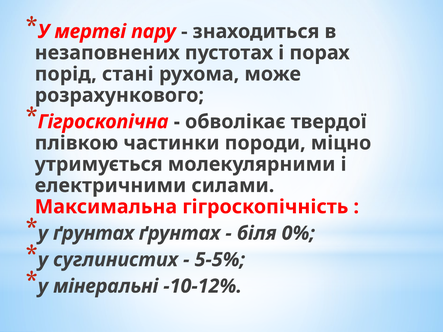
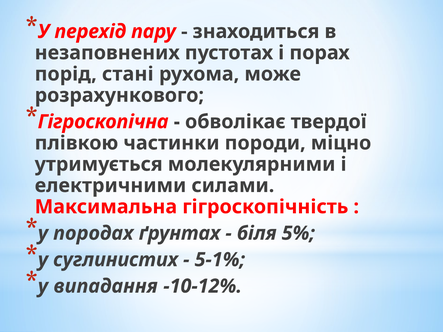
мертві: мертві -> перехід
у ґрунтах: ґрунтах -> породах
0%: 0% -> 5%
5-5%: 5-5% -> 5-1%
мінеральні: мінеральні -> випадання
